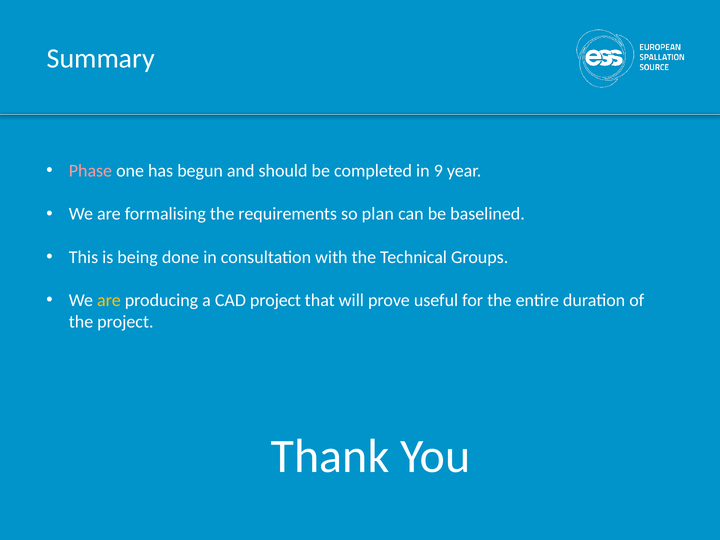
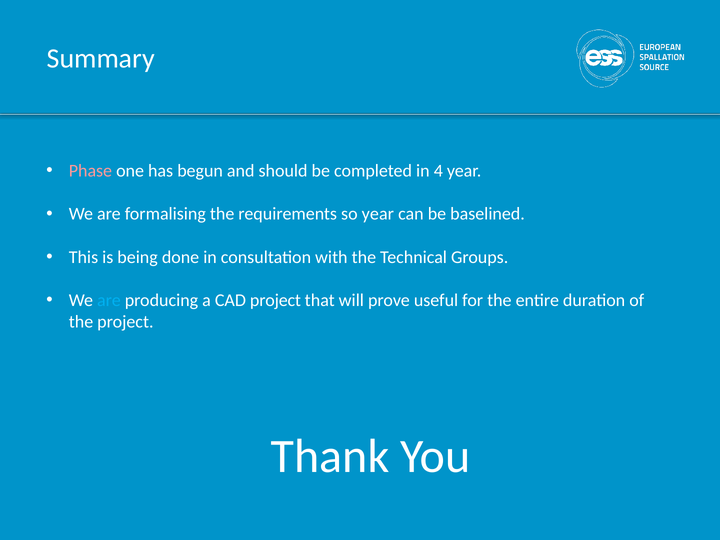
9: 9 -> 4
so plan: plan -> year
are at (109, 300) colour: yellow -> light blue
